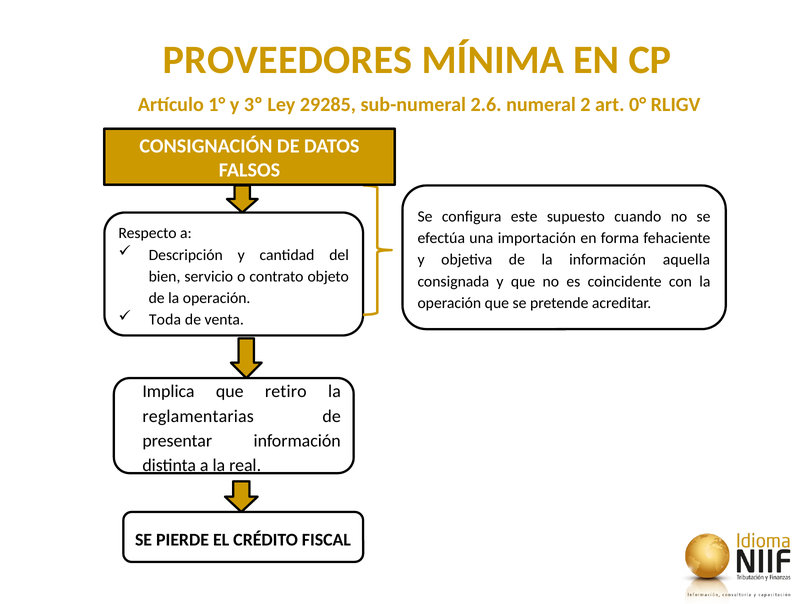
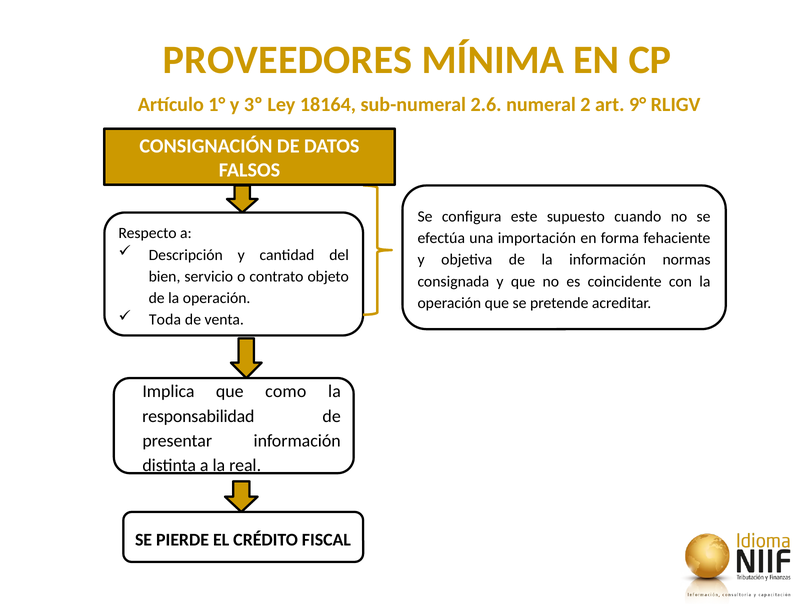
29285: 29285 -> 18164
0°: 0° -> 9°
aquella: aquella -> normas
retiro: retiro -> como
reglamentarias: reglamentarias -> responsabilidad
